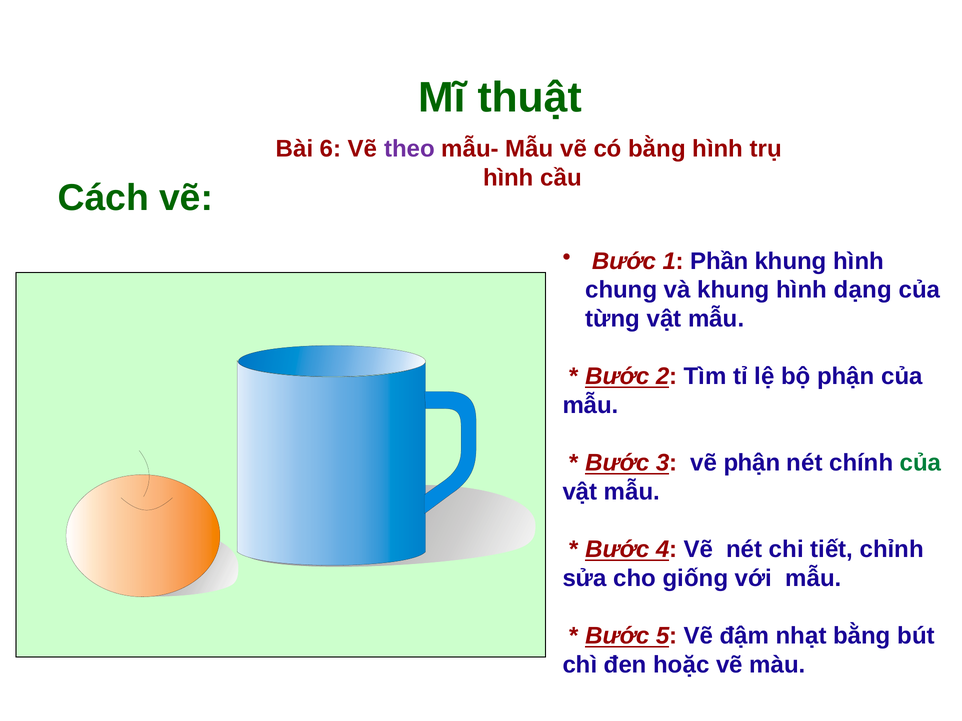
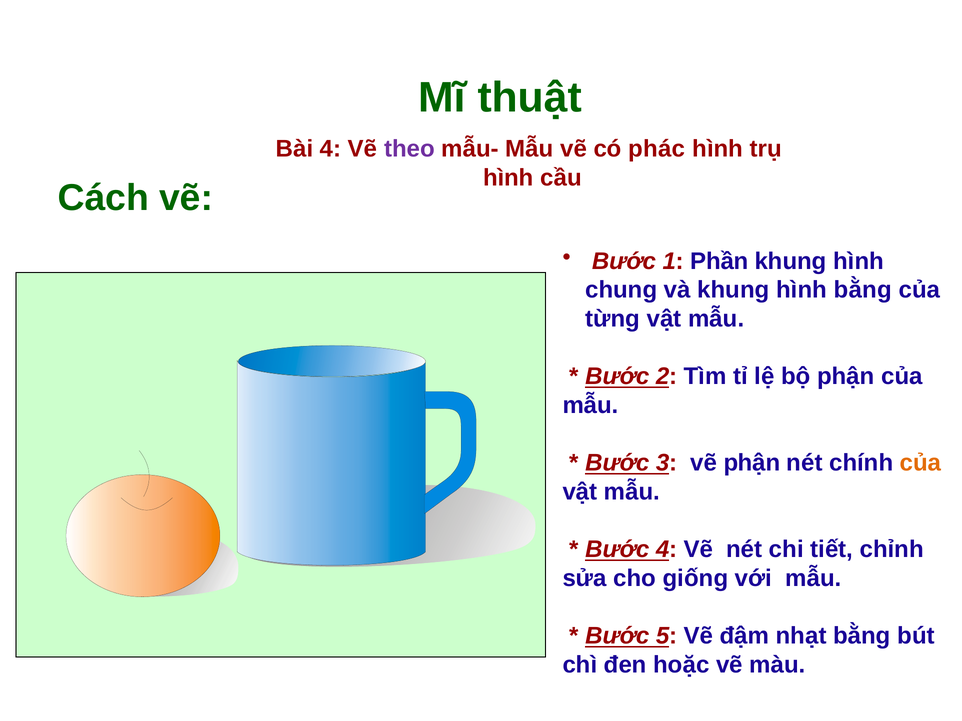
Bài 6: 6 -> 4
có bằng: bằng -> phác
hình dạng: dạng -> bằng
của at (921, 463) colour: green -> orange
